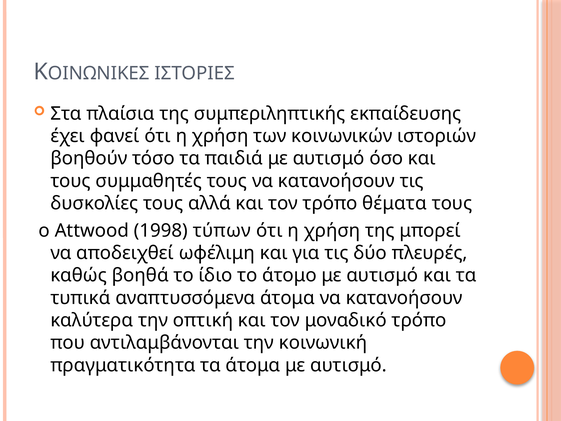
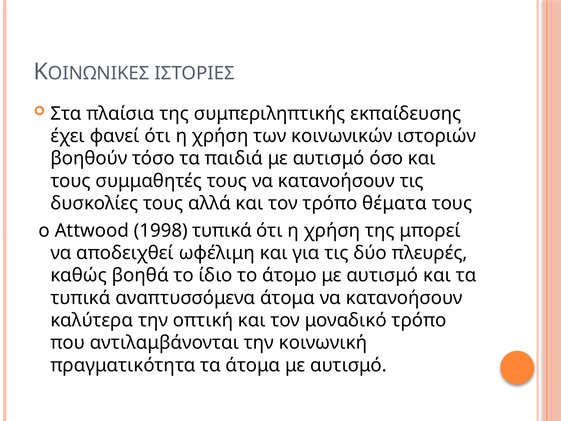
1998 τύπων: τύπων -> τυπικά
